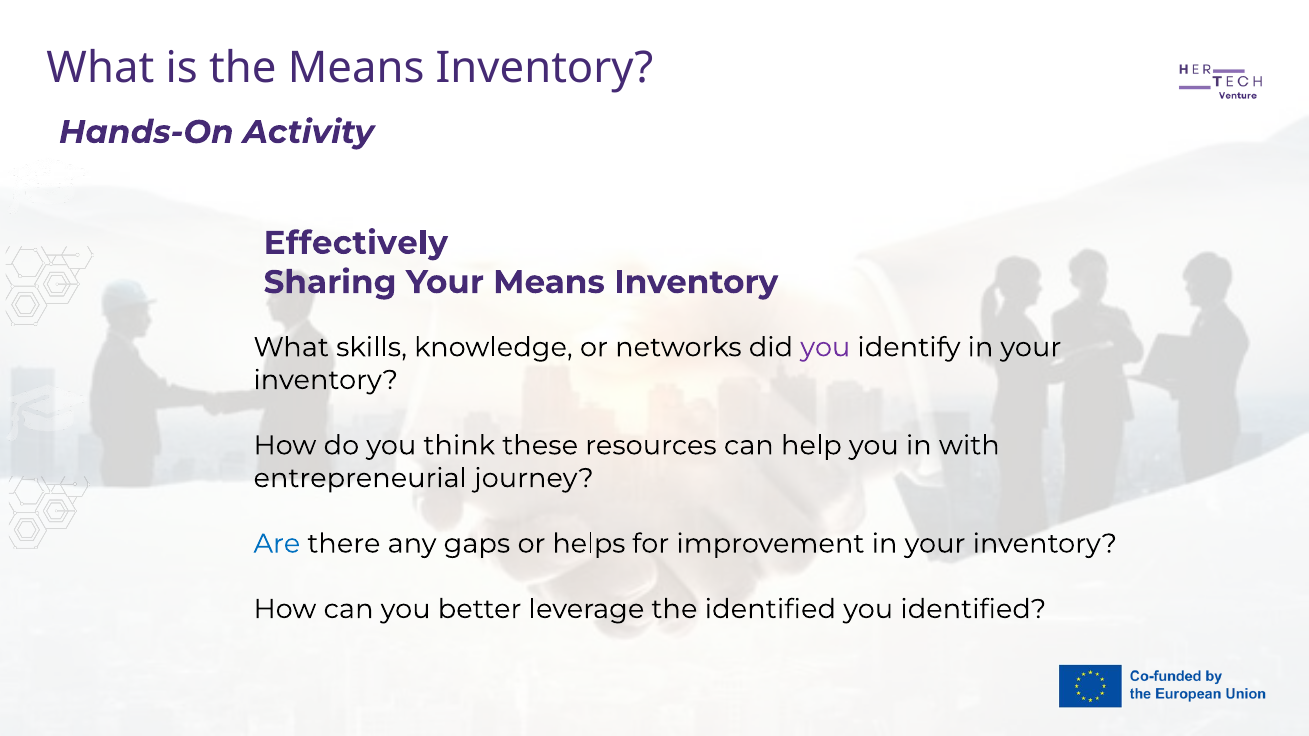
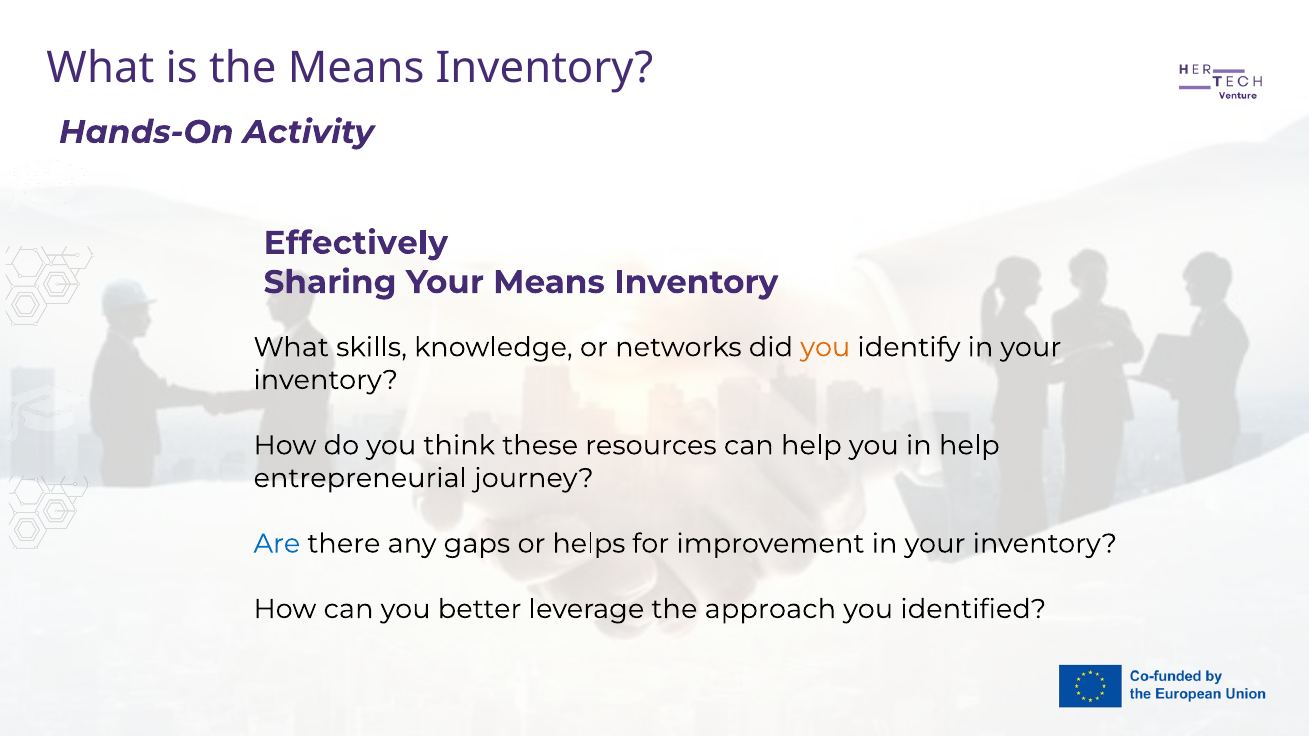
you at (825, 347) colour: purple -> orange
in with: with -> help
the identified: identified -> approach
